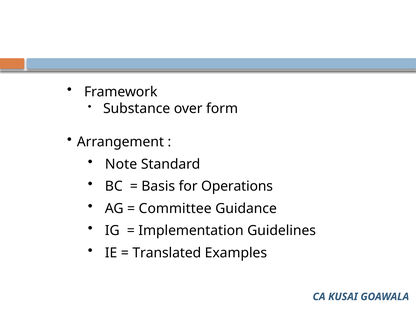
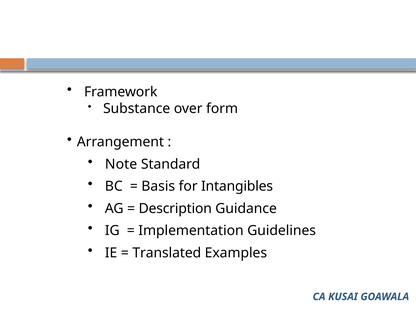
Operations: Operations -> Intangibles
Committee: Committee -> Description
